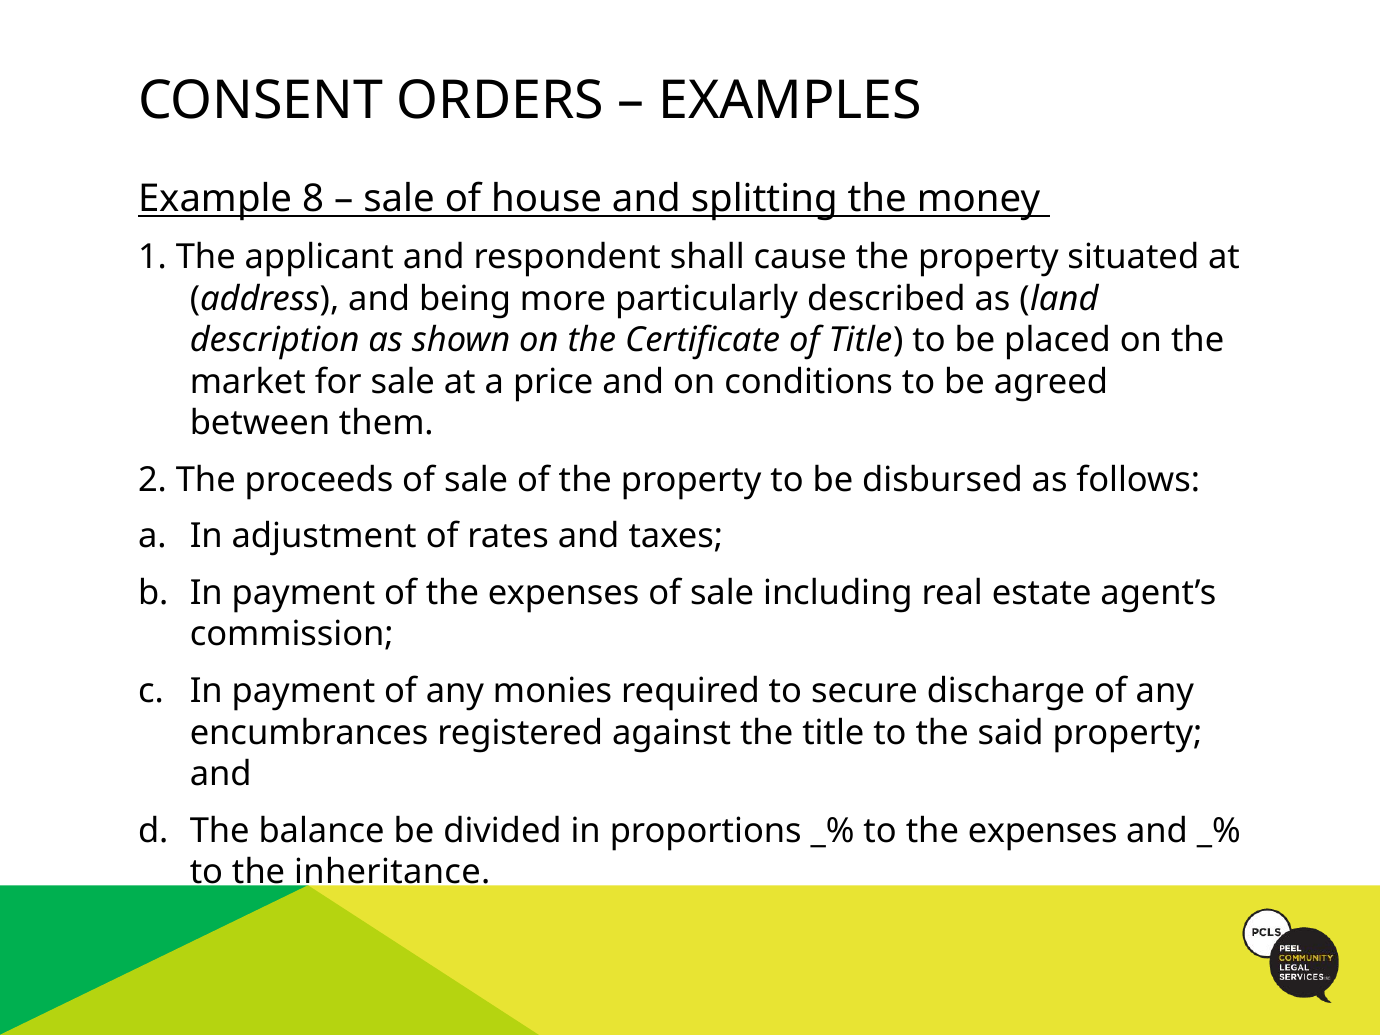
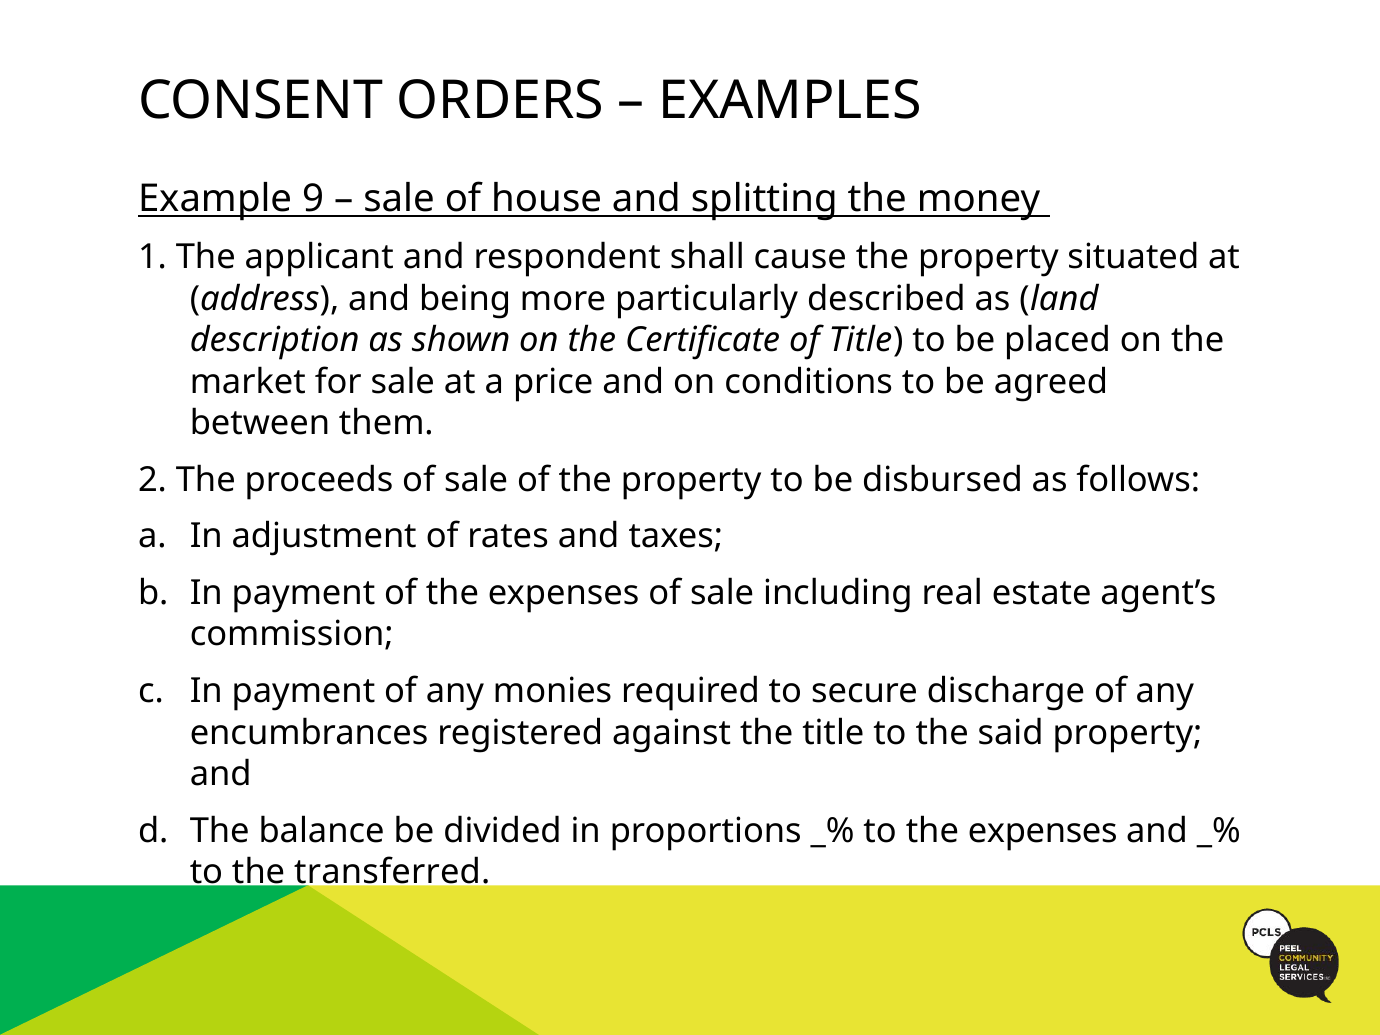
8: 8 -> 9
inheritance: inheritance -> transferred
